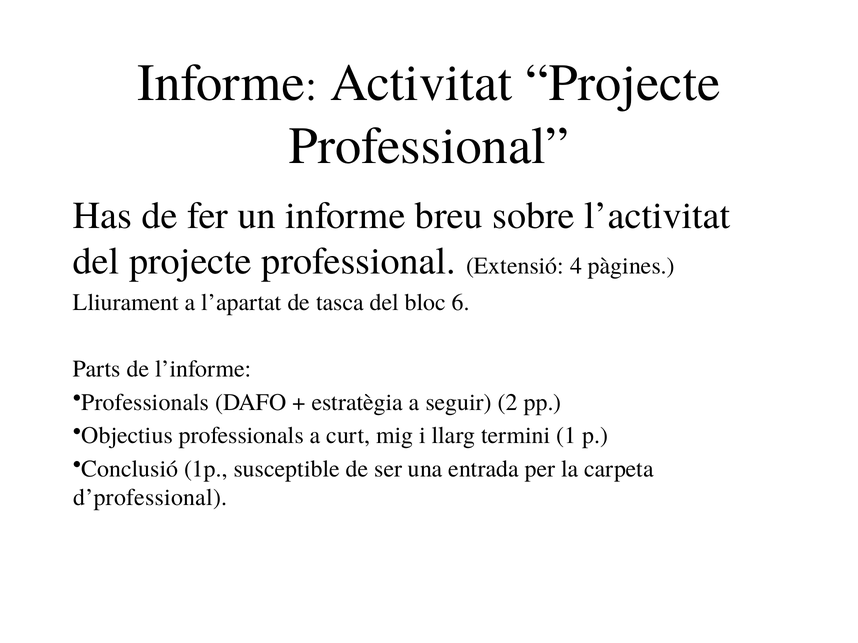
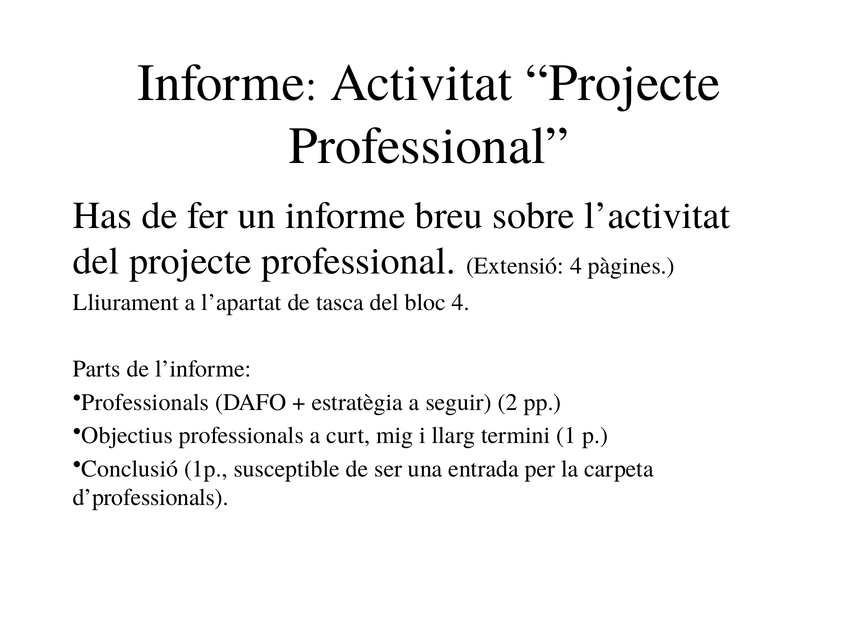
bloc 6: 6 -> 4
d’professional: d’professional -> d’professionals
